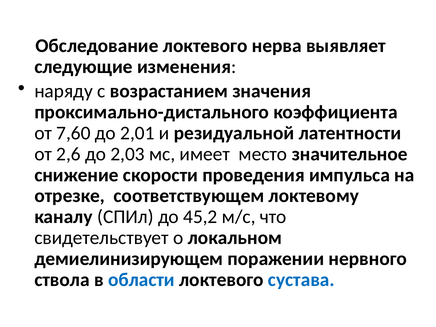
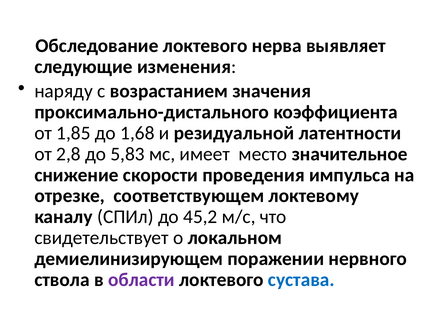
7,60: 7,60 -> 1,85
2,01: 2,01 -> 1,68
2,6: 2,6 -> 2,8
2,03: 2,03 -> 5,83
области colour: blue -> purple
